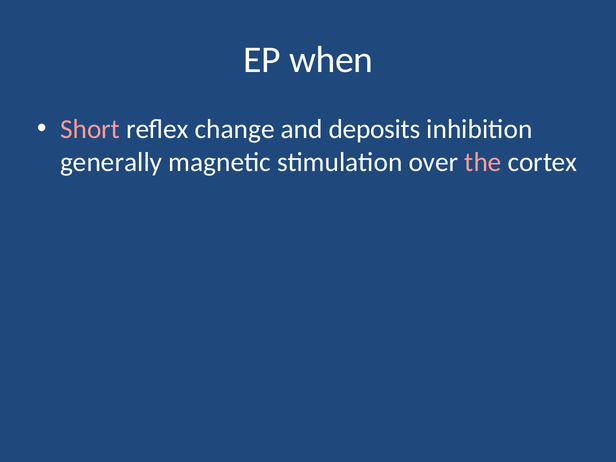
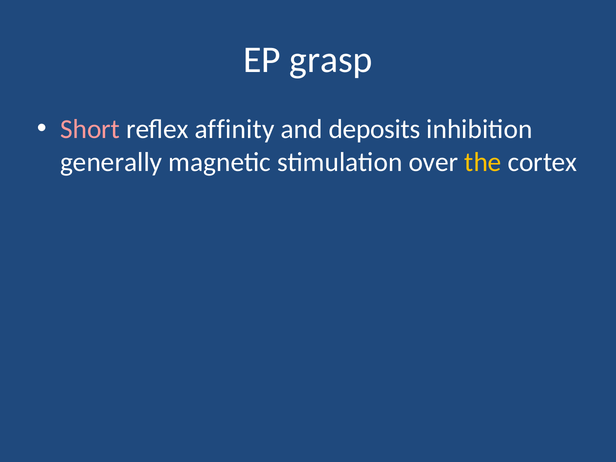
when: when -> grasp
change: change -> affinity
the colour: pink -> yellow
